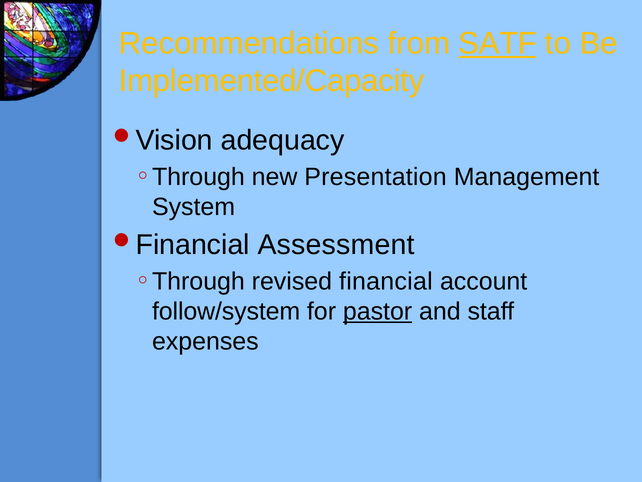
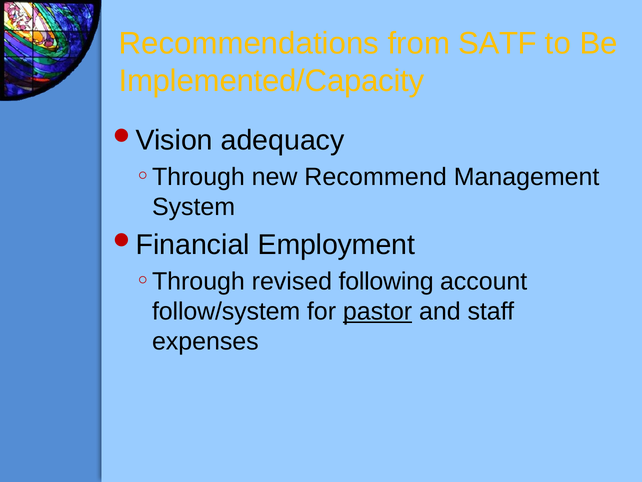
SATF underline: present -> none
Presentation: Presentation -> Recommend
Assessment: Assessment -> Employment
financial: financial -> following
